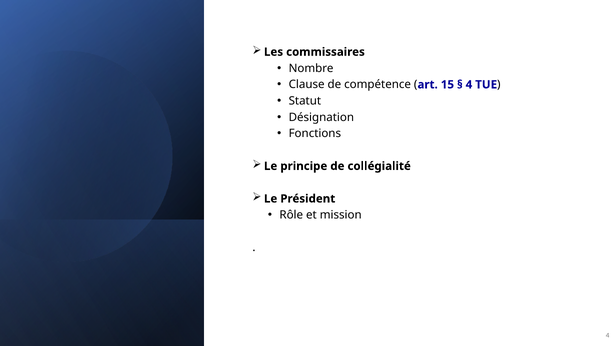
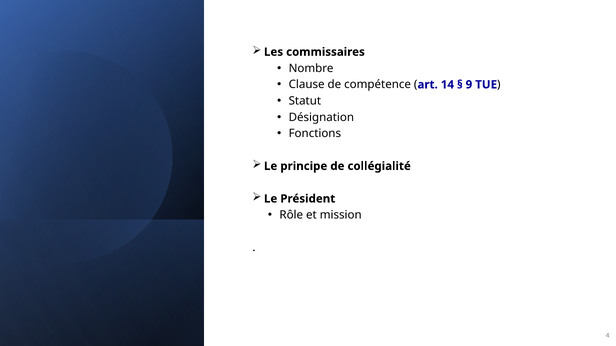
15: 15 -> 14
4 at (469, 85): 4 -> 9
